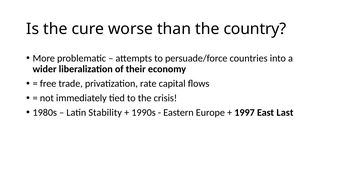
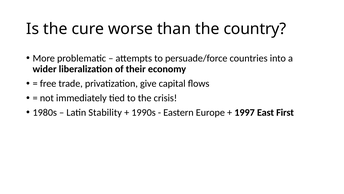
rate: rate -> give
Last: Last -> First
